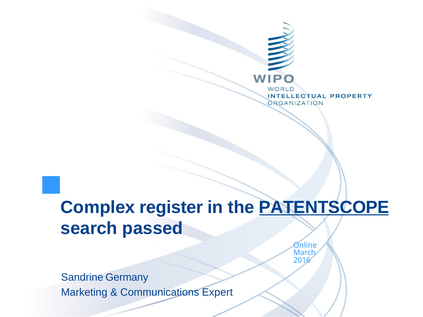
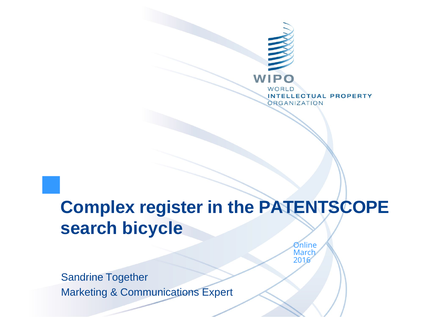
PATENTSCOPE underline: present -> none
passed: passed -> bicycle
Germany: Germany -> Together
